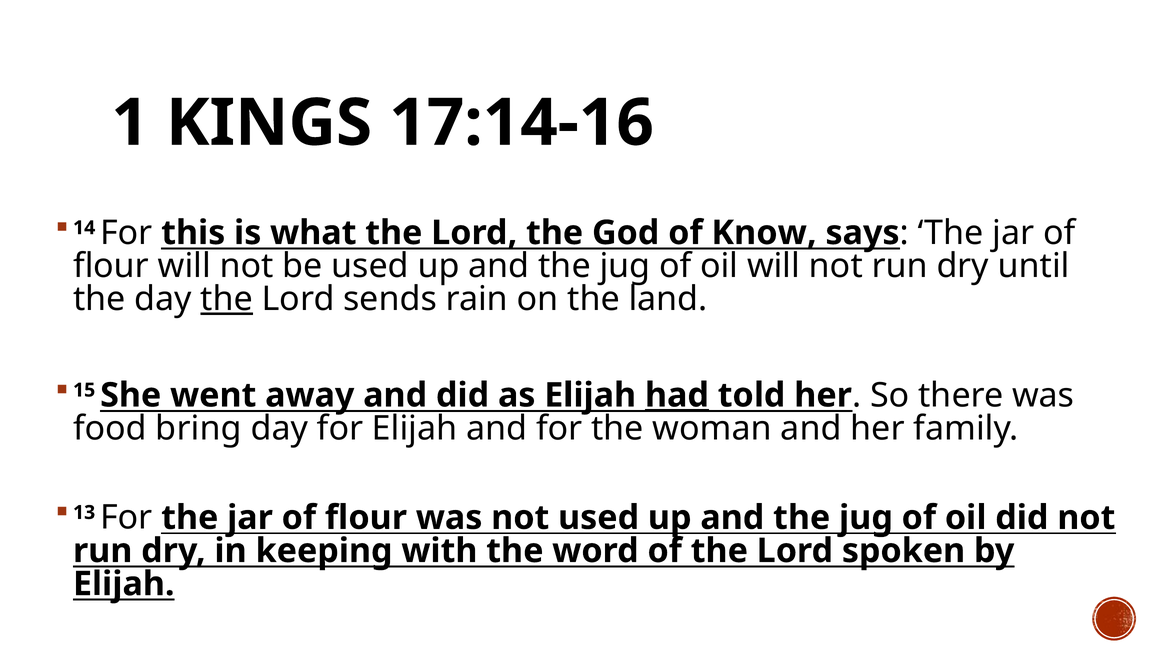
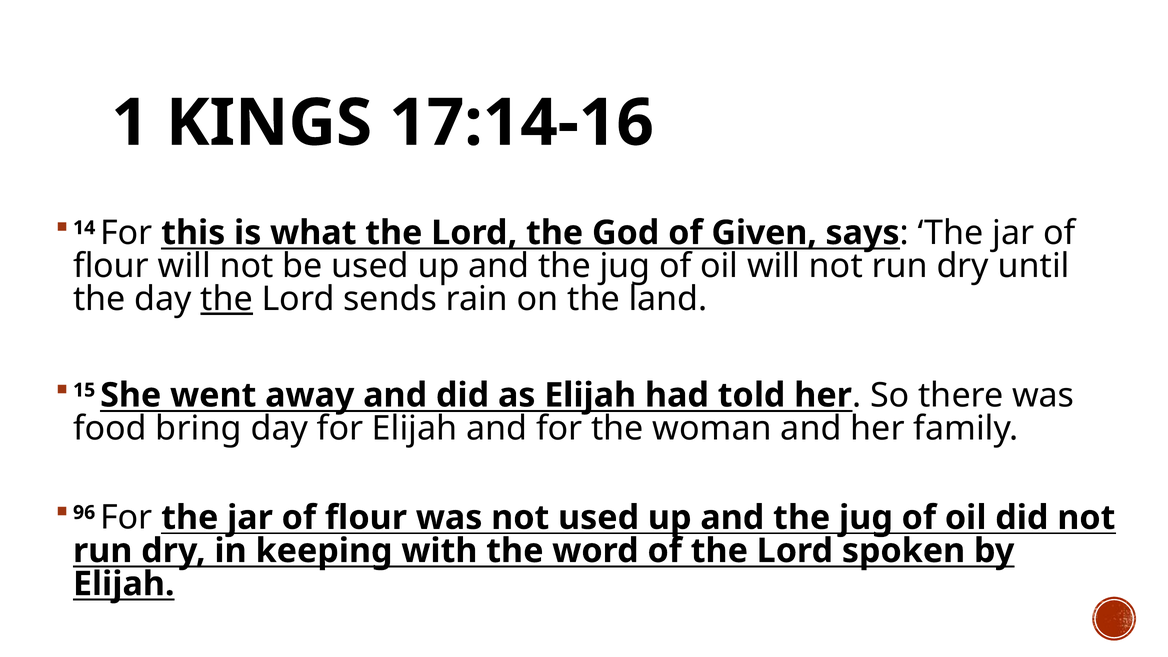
Know: Know -> Given
had underline: present -> none
13: 13 -> 96
